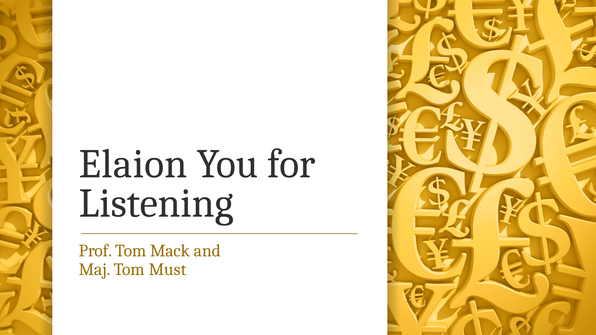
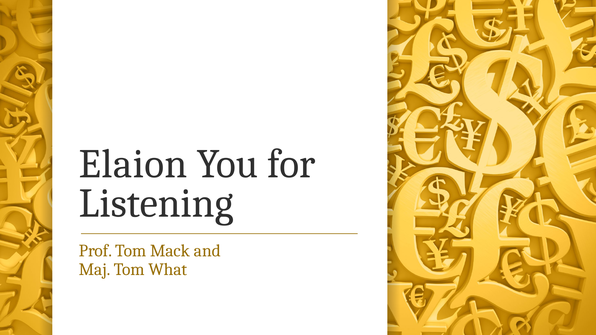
Must: Must -> What
